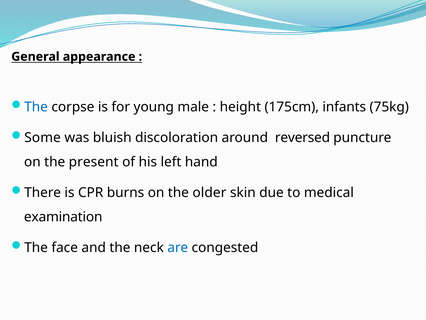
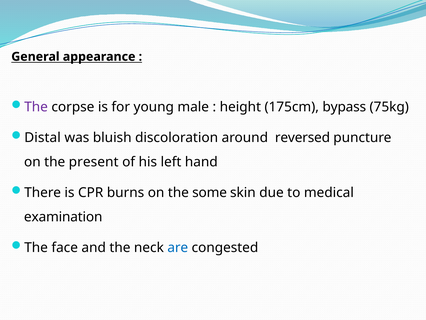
The at (36, 107) colour: blue -> purple
infants: infants -> bypass
Some: Some -> Distal
older: older -> some
